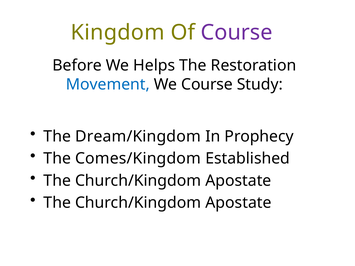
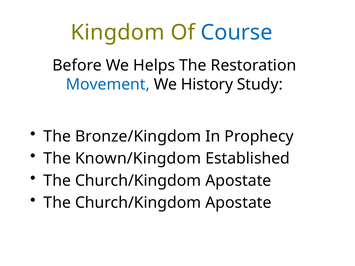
Course at (237, 33) colour: purple -> blue
We Course: Course -> History
Dream/Kingdom: Dream/Kingdom -> Bronze/Kingdom
Comes/Kingdom: Comes/Kingdom -> Known/Kingdom
